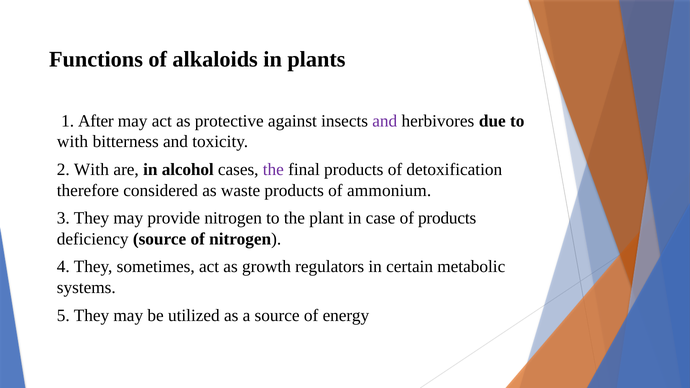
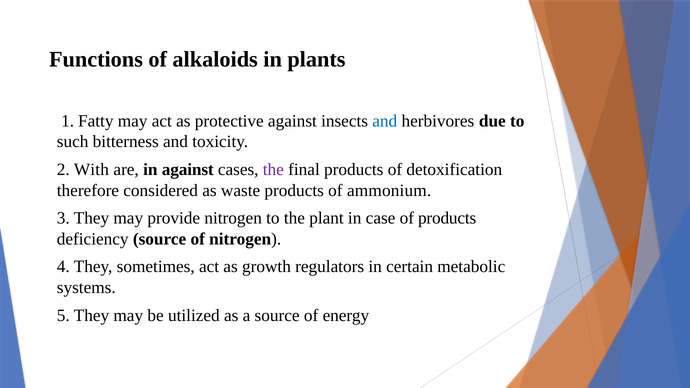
After: After -> Fatty
and at (385, 121) colour: purple -> blue
with at (73, 142): with -> such
in alcohol: alcohol -> against
